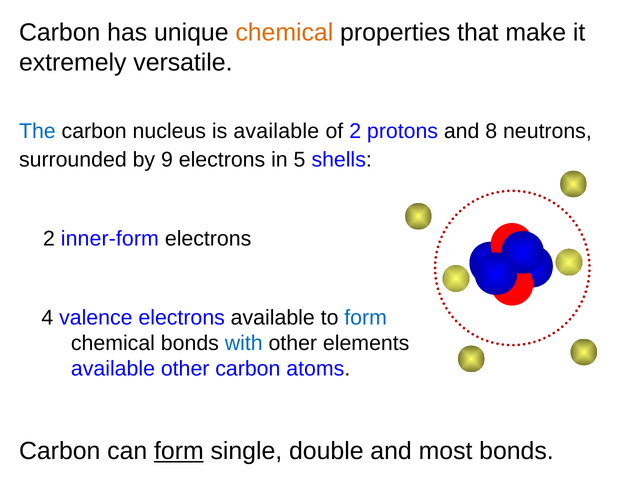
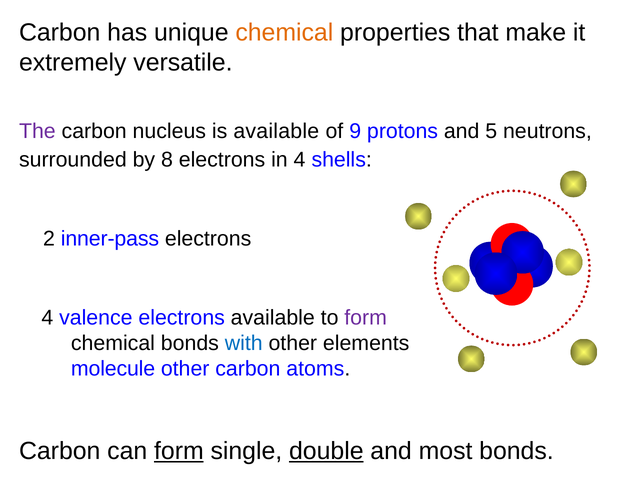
The colour: blue -> purple
of 2: 2 -> 9
8: 8 -> 5
9: 9 -> 8
in 5: 5 -> 4
inner-form: inner-form -> inner-pass
form at (366, 318) colour: blue -> purple
available at (113, 369): available -> molecule
double underline: none -> present
